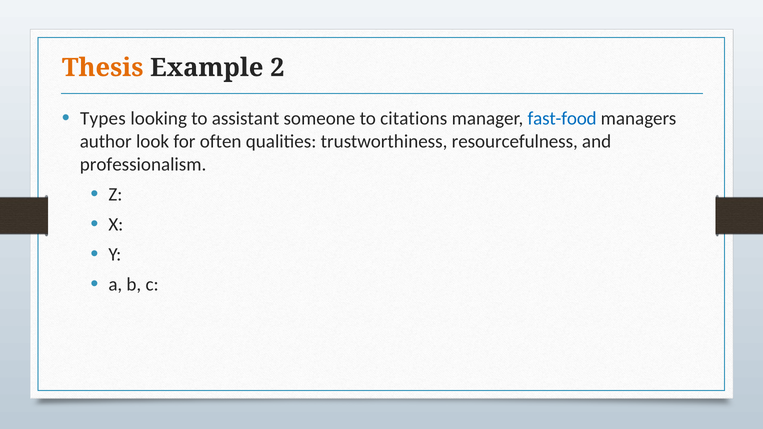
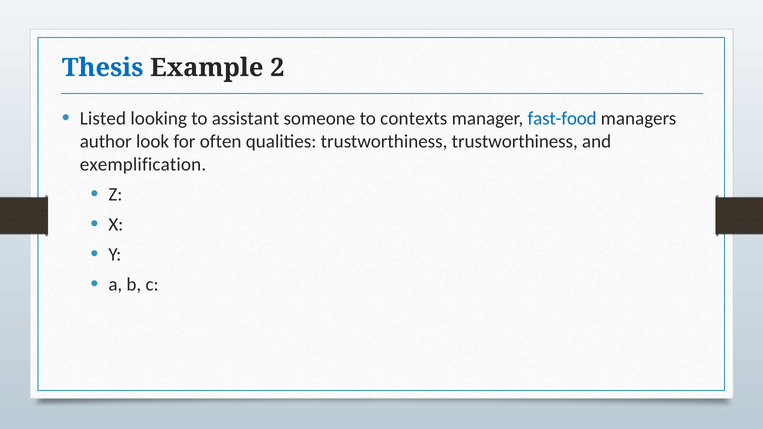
Thesis colour: orange -> blue
Types: Types -> Listed
citations: citations -> contexts
trustworthiness resourcefulness: resourcefulness -> trustworthiness
professionalism: professionalism -> exemplification
